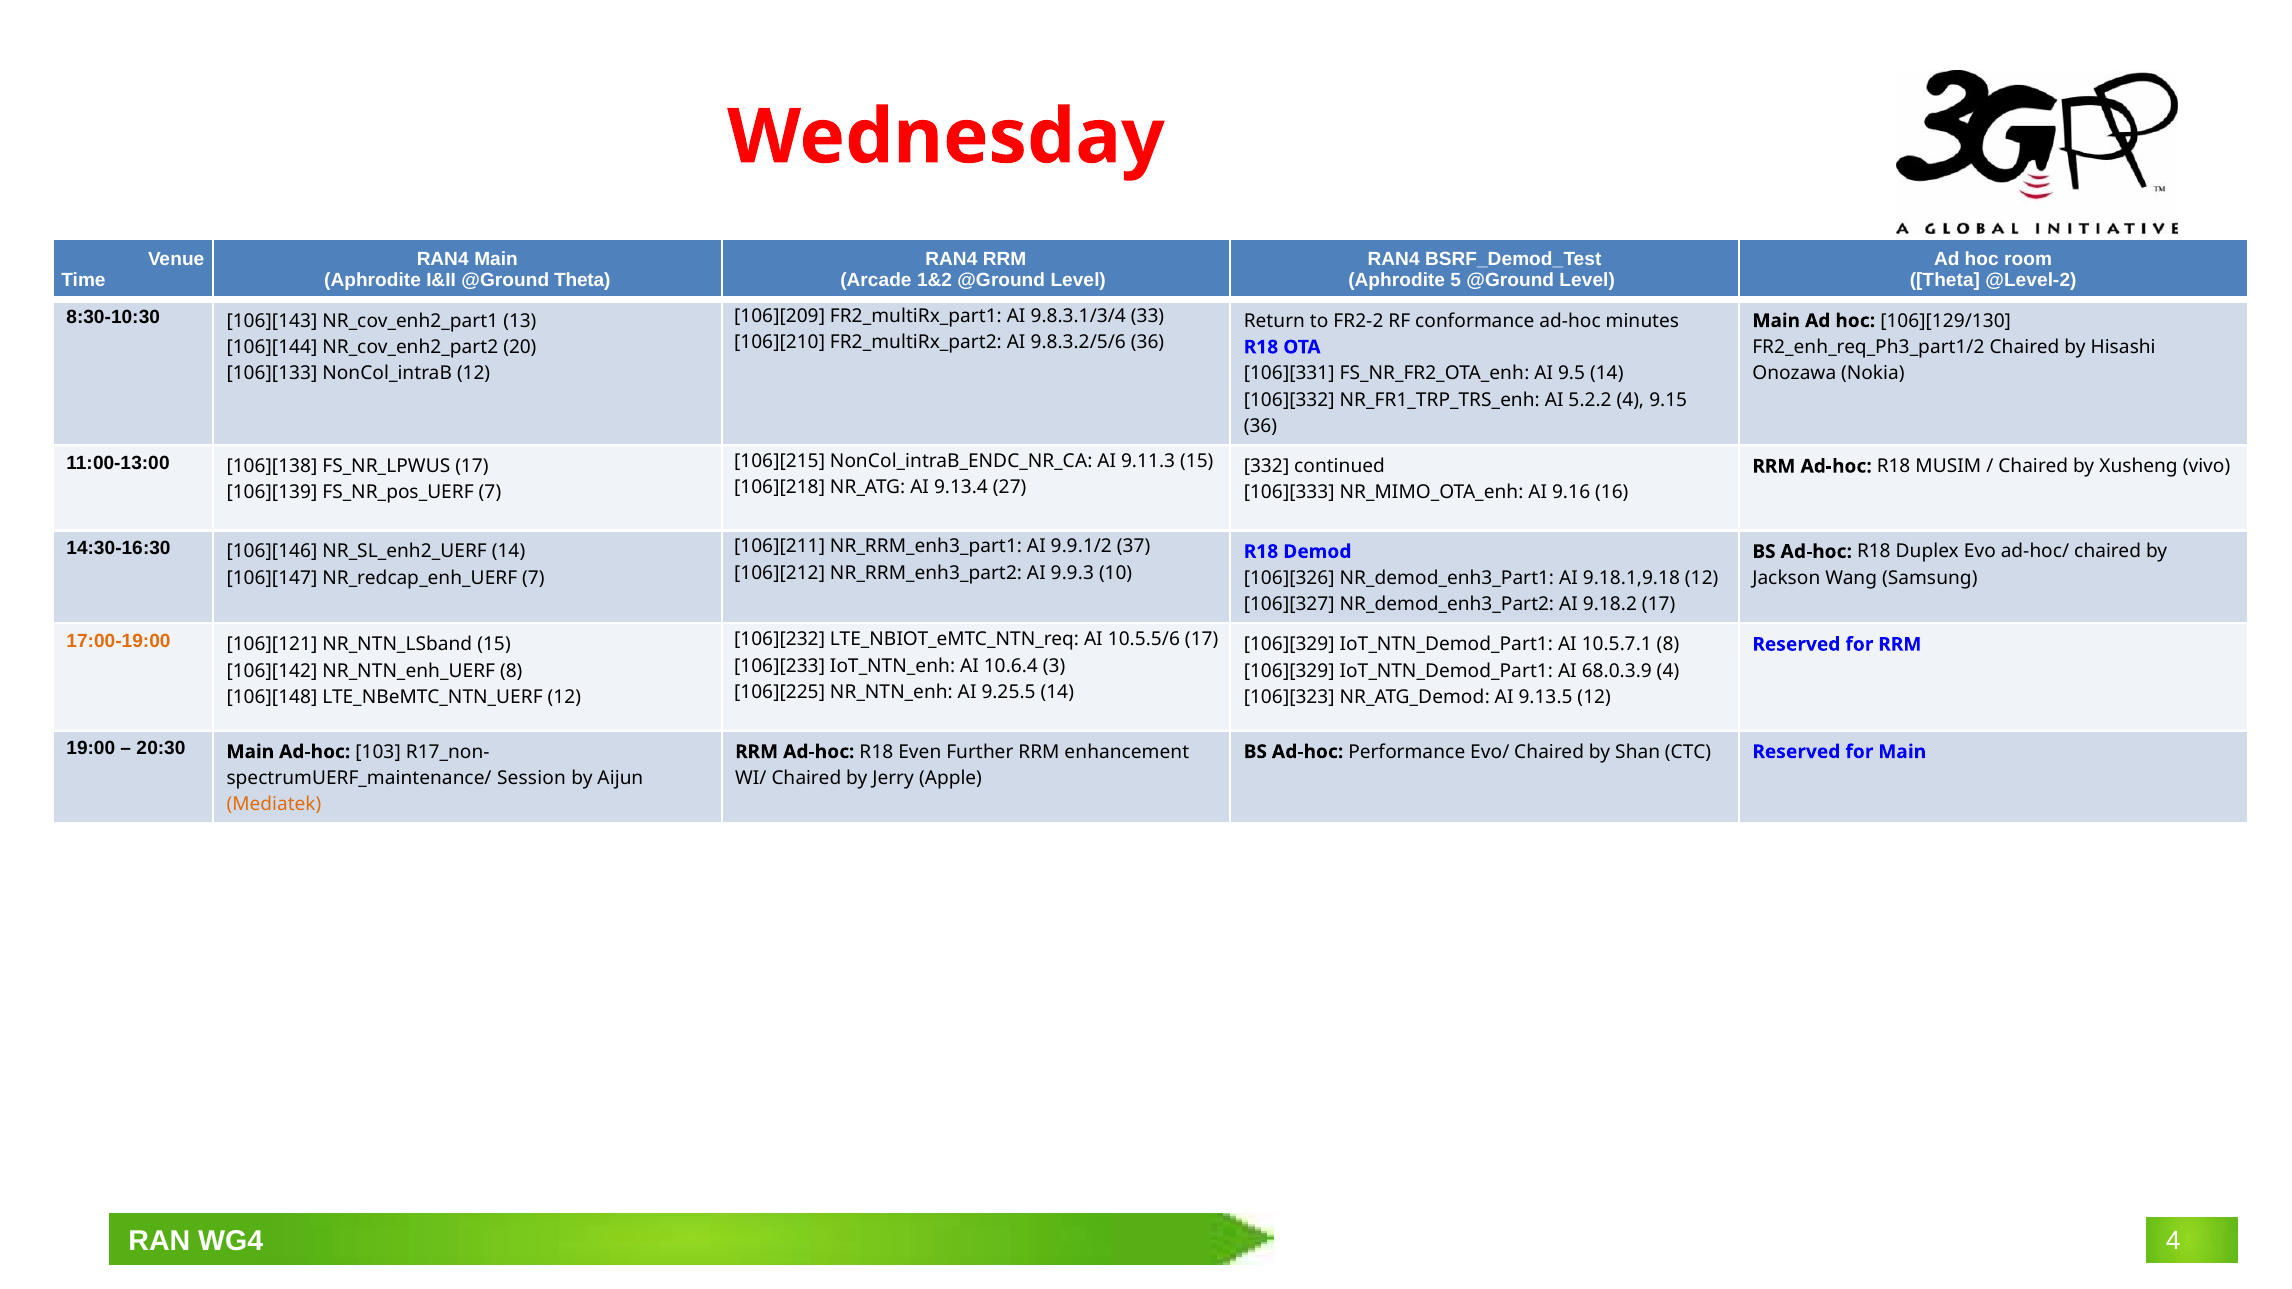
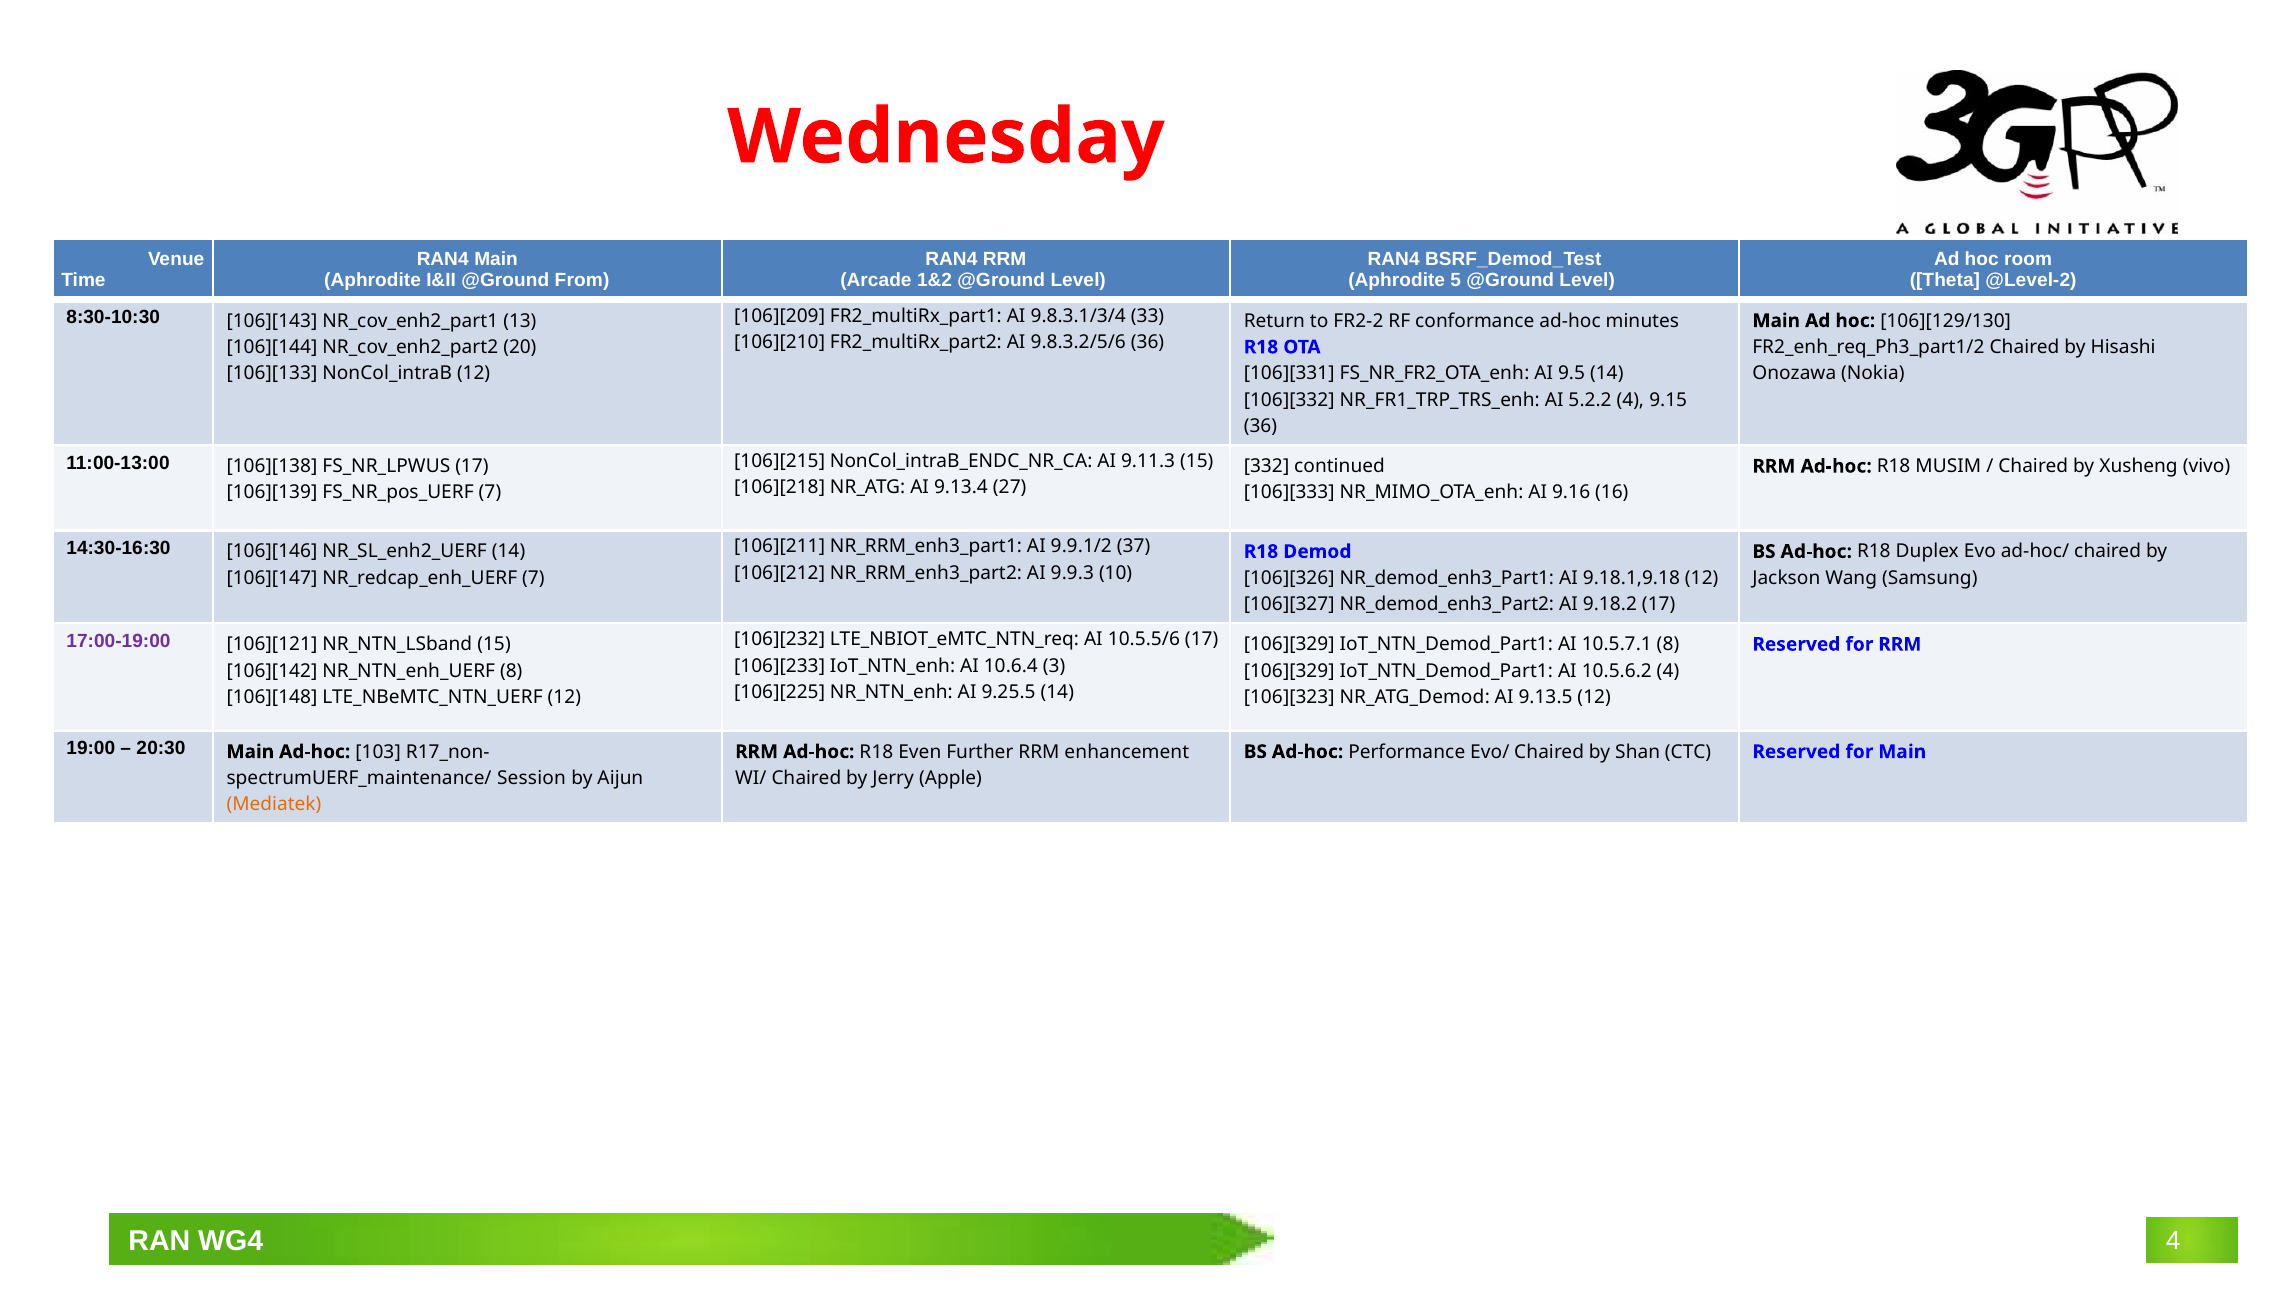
@Ground Theta: Theta -> From
17:00-19:00 colour: orange -> purple
68.0.3.9: 68.0.3.9 -> 10.5.6.2
